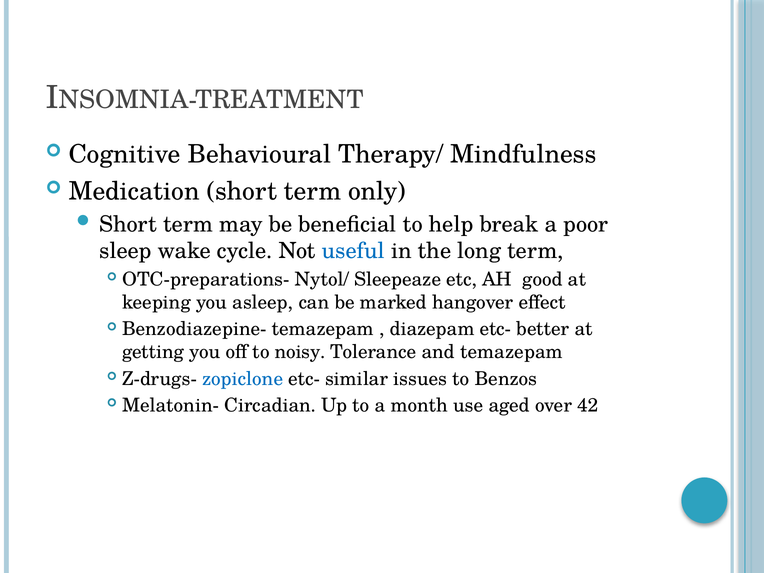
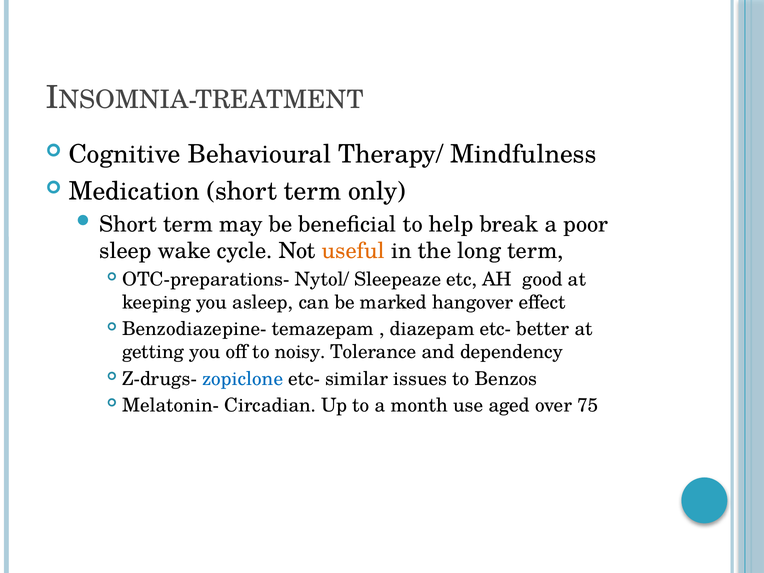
useful colour: blue -> orange
and temazepam: temazepam -> dependency
42: 42 -> 75
